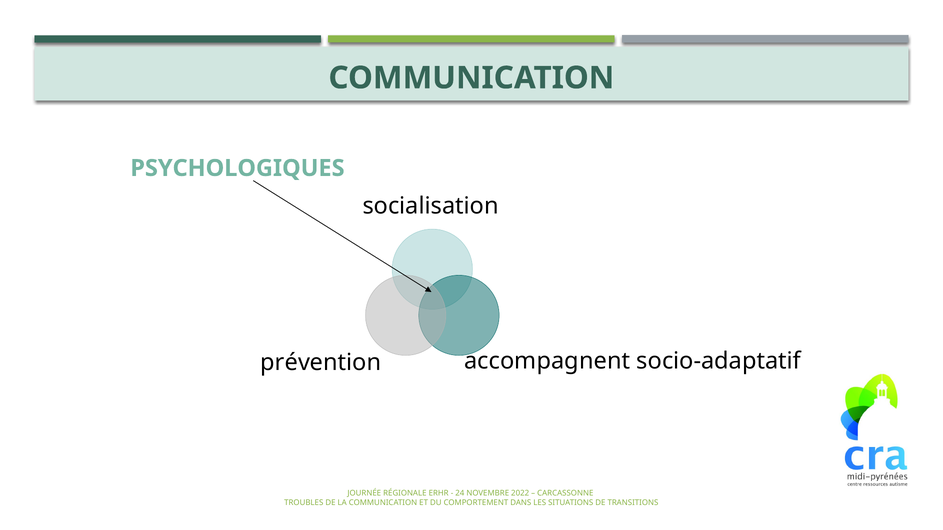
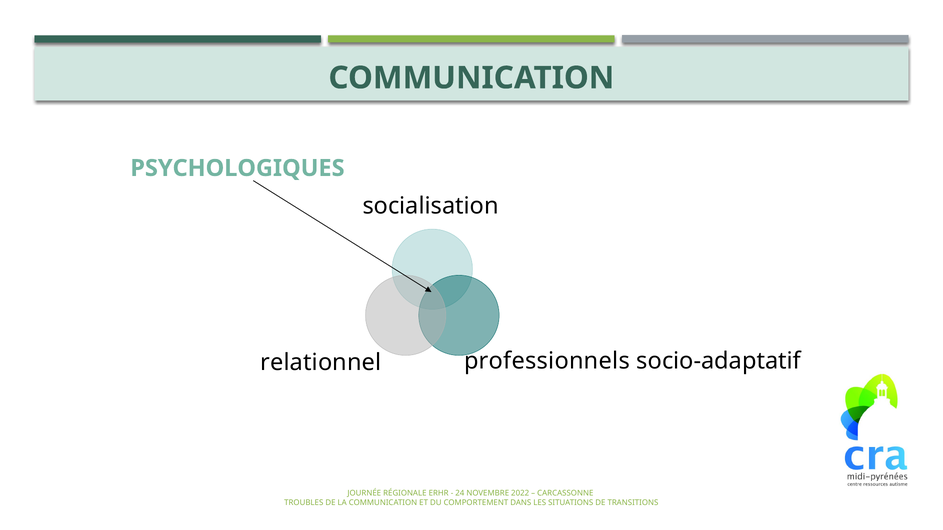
accompagnent: accompagnent -> professionnels
prévention: prévention -> relationnel
